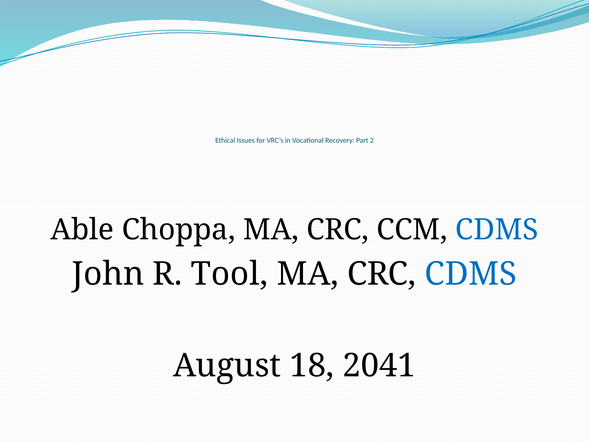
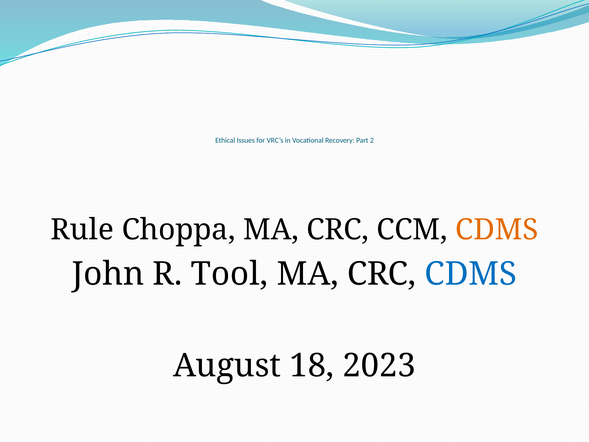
Able: Able -> Rule
CDMS at (497, 230) colour: blue -> orange
2041: 2041 -> 2023
